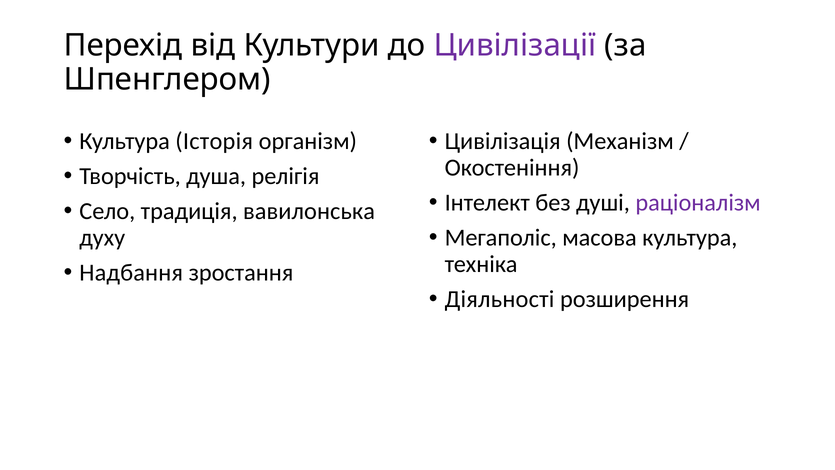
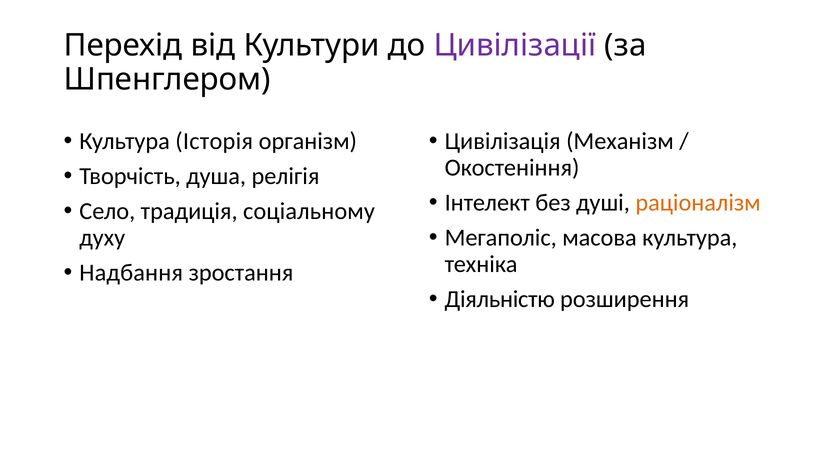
раціоналізм colour: purple -> orange
вавилонська: вавилонська -> соціальному
Діяльності: Діяльності -> Діяльністю
